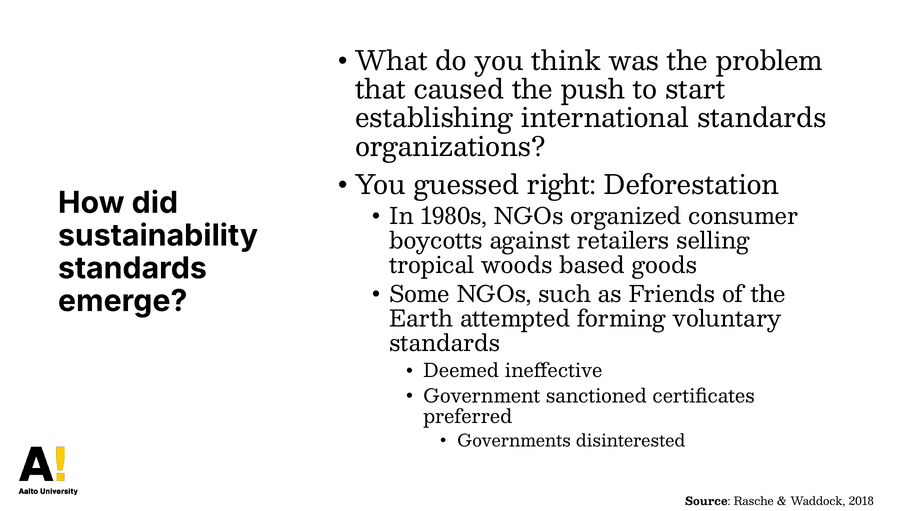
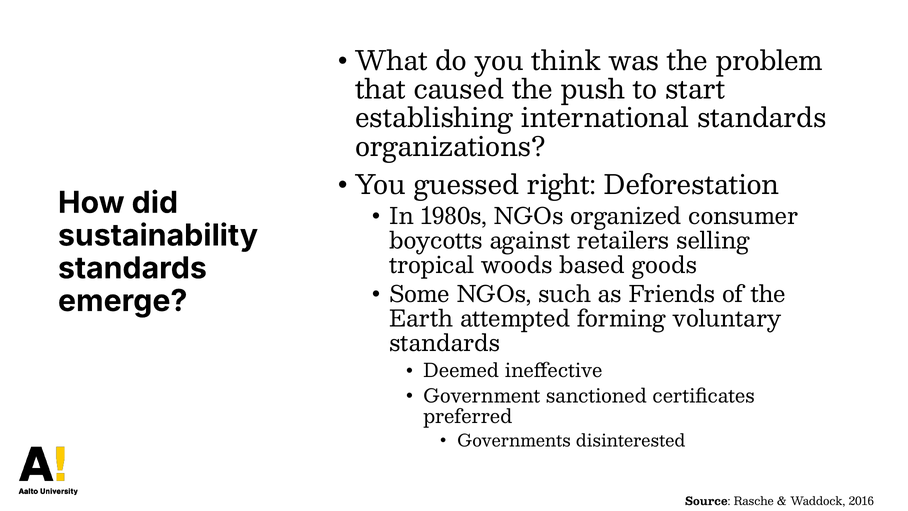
2018: 2018 -> 2016
